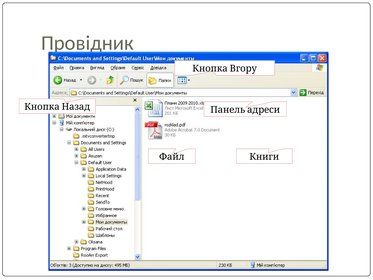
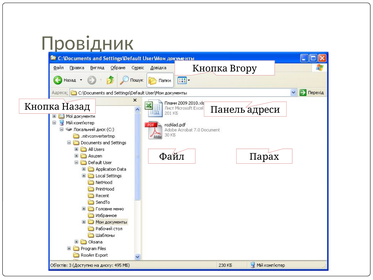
Книги: Книги -> Парах
